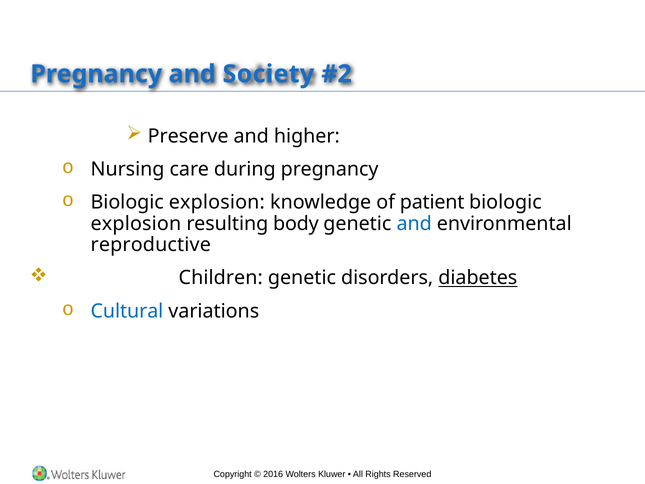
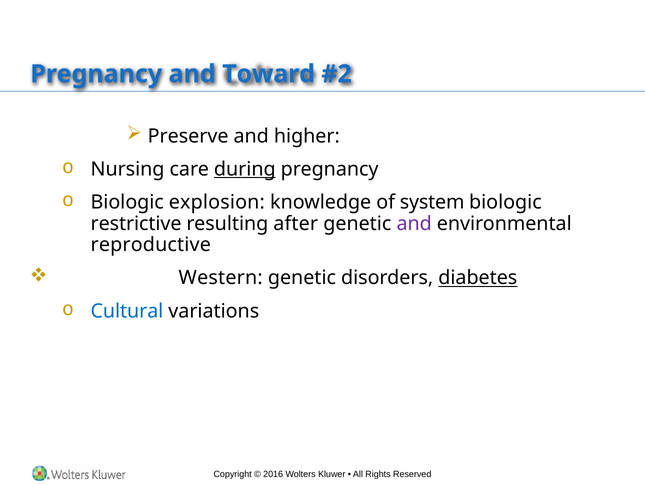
Society: Society -> Toward
during underline: none -> present
patient: patient -> system
explosion at (136, 223): explosion -> restrictive
body: body -> after
and at (414, 223) colour: blue -> purple
Children: Children -> Western
